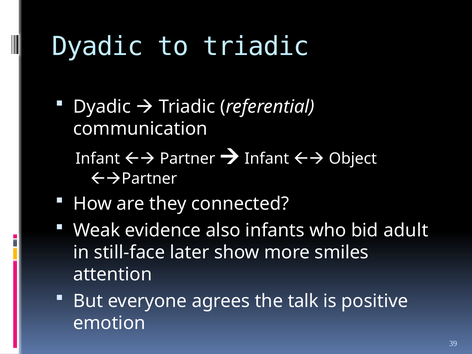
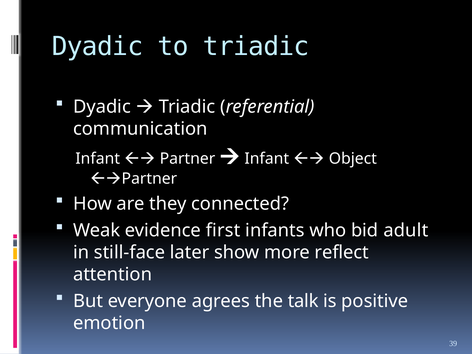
also: also -> first
smiles: smiles -> reflect
